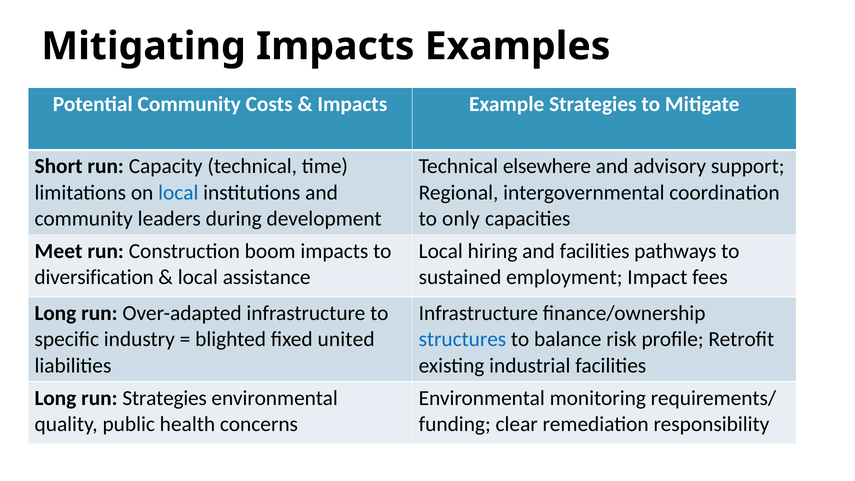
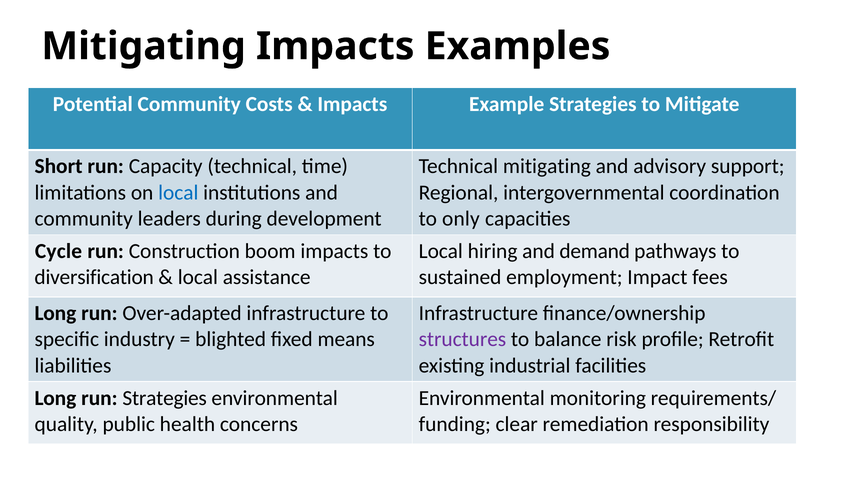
Technical elsewhere: elsewhere -> mitigating
Meet: Meet -> Cycle
and facilities: facilities -> demand
united: united -> means
structures colour: blue -> purple
